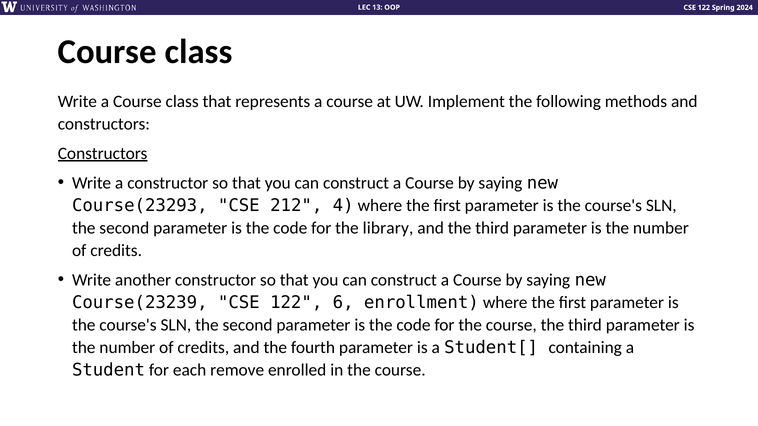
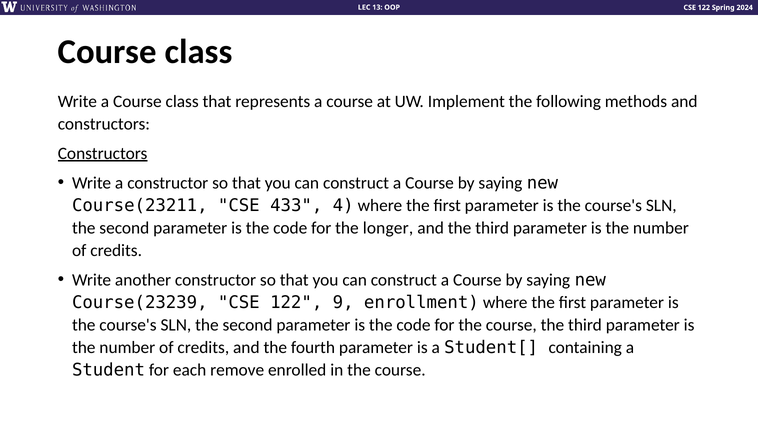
Course(23293: Course(23293 -> Course(23211
212: 212 -> 433
library: library -> longer
6: 6 -> 9
